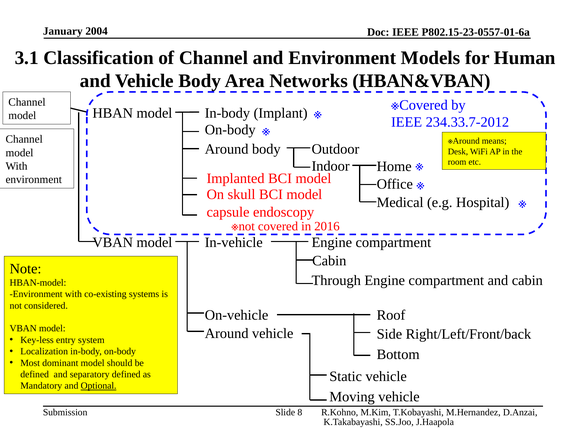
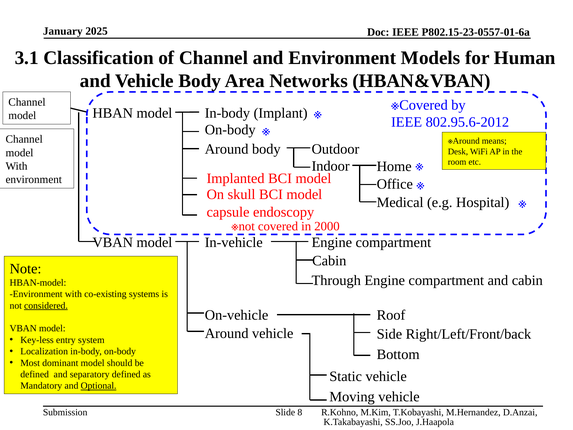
2004: 2004 -> 2025
234.33.7-2012: 234.33.7-2012 -> 802.95.6-2012
2016: 2016 -> 2000
considered underline: none -> present
